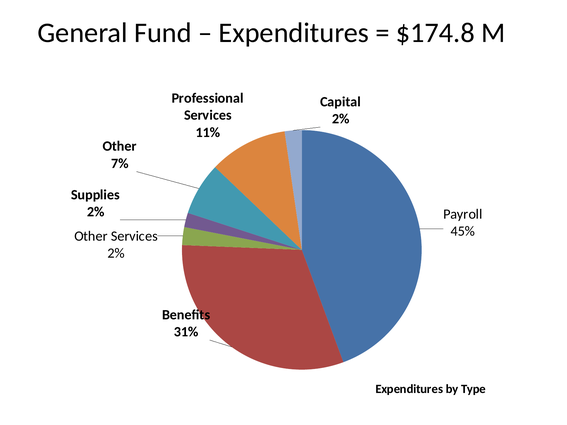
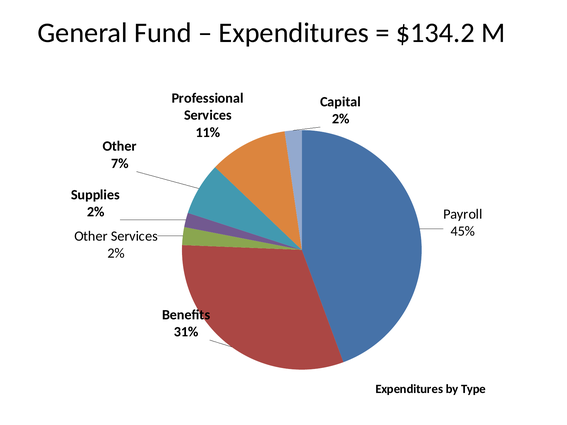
$174.8: $174.8 -> $134.2
